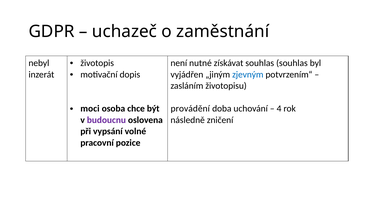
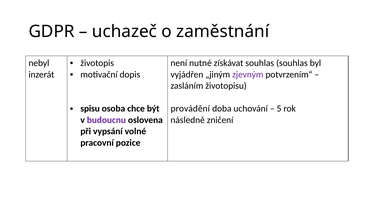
zjevným colour: blue -> purple
moci: moci -> spisu
4: 4 -> 5
